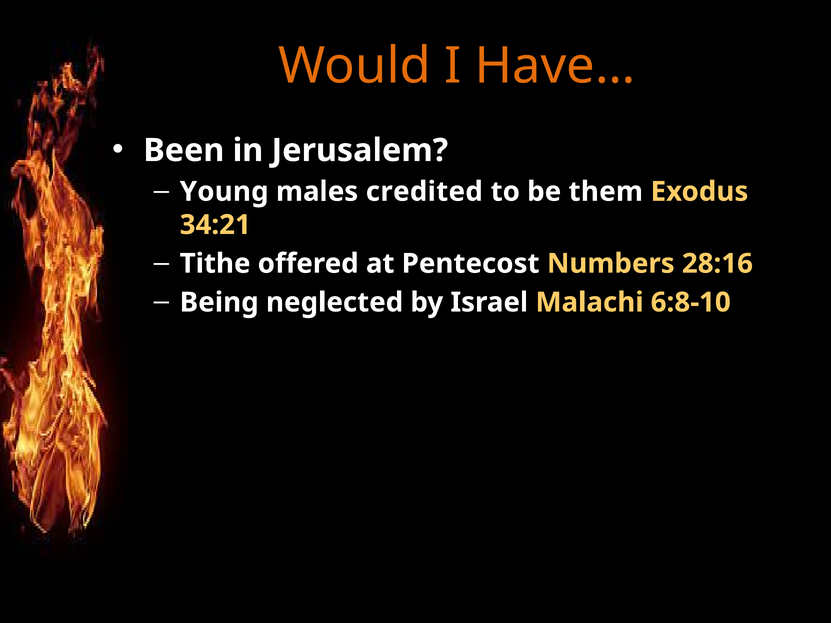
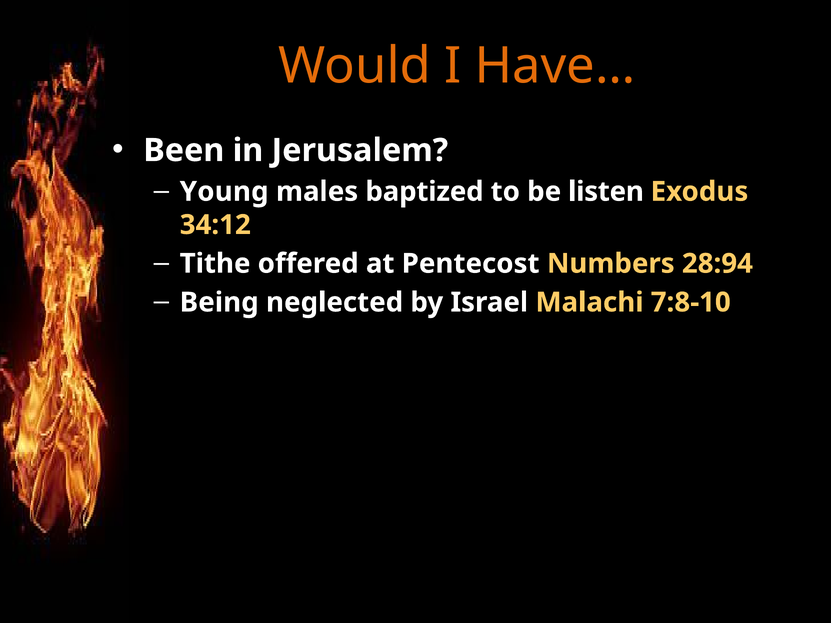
credited: credited -> baptized
them: them -> listen
34:21: 34:21 -> 34:12
28:16: 28:16 -> 28:94
6:8-10: 6:8-10 -> 7:8-10
